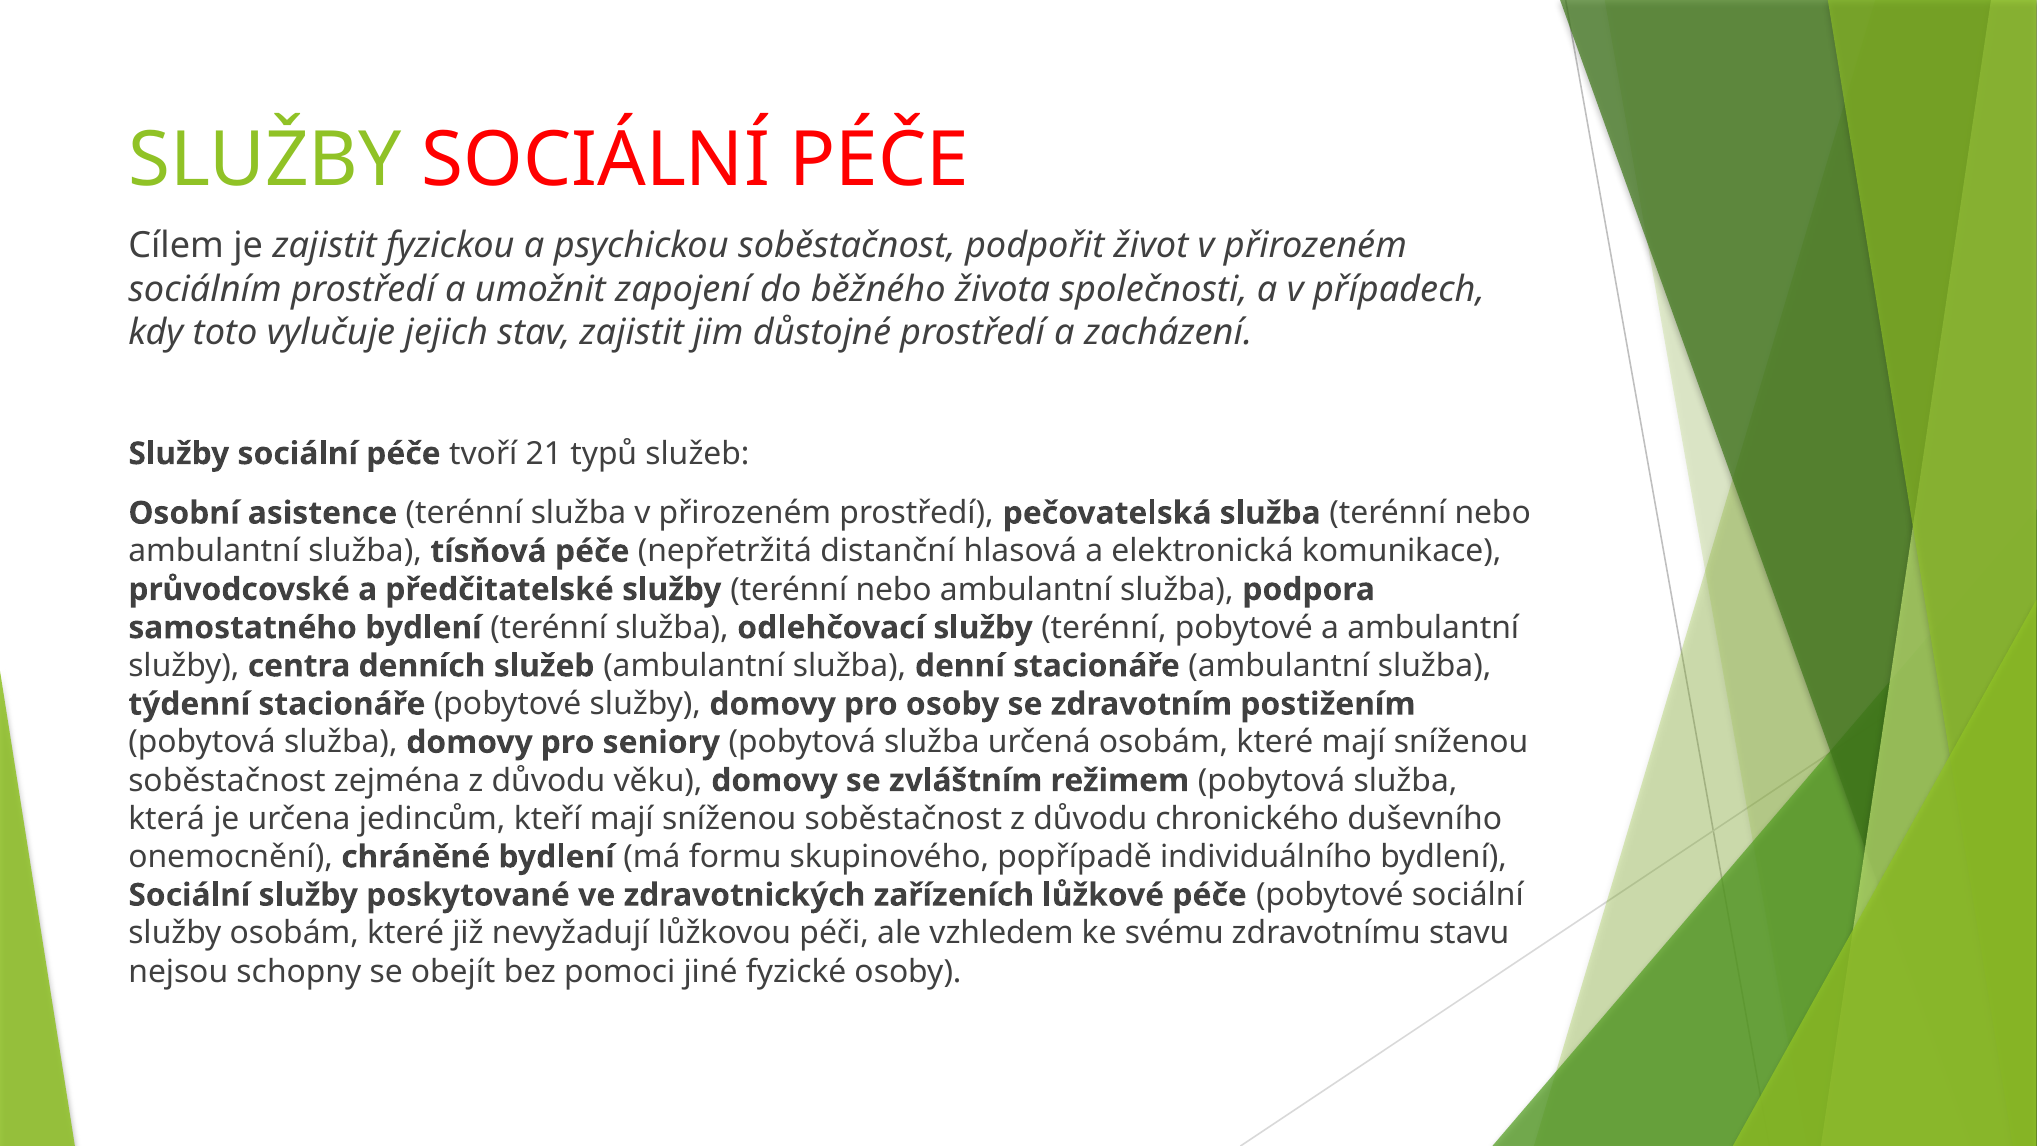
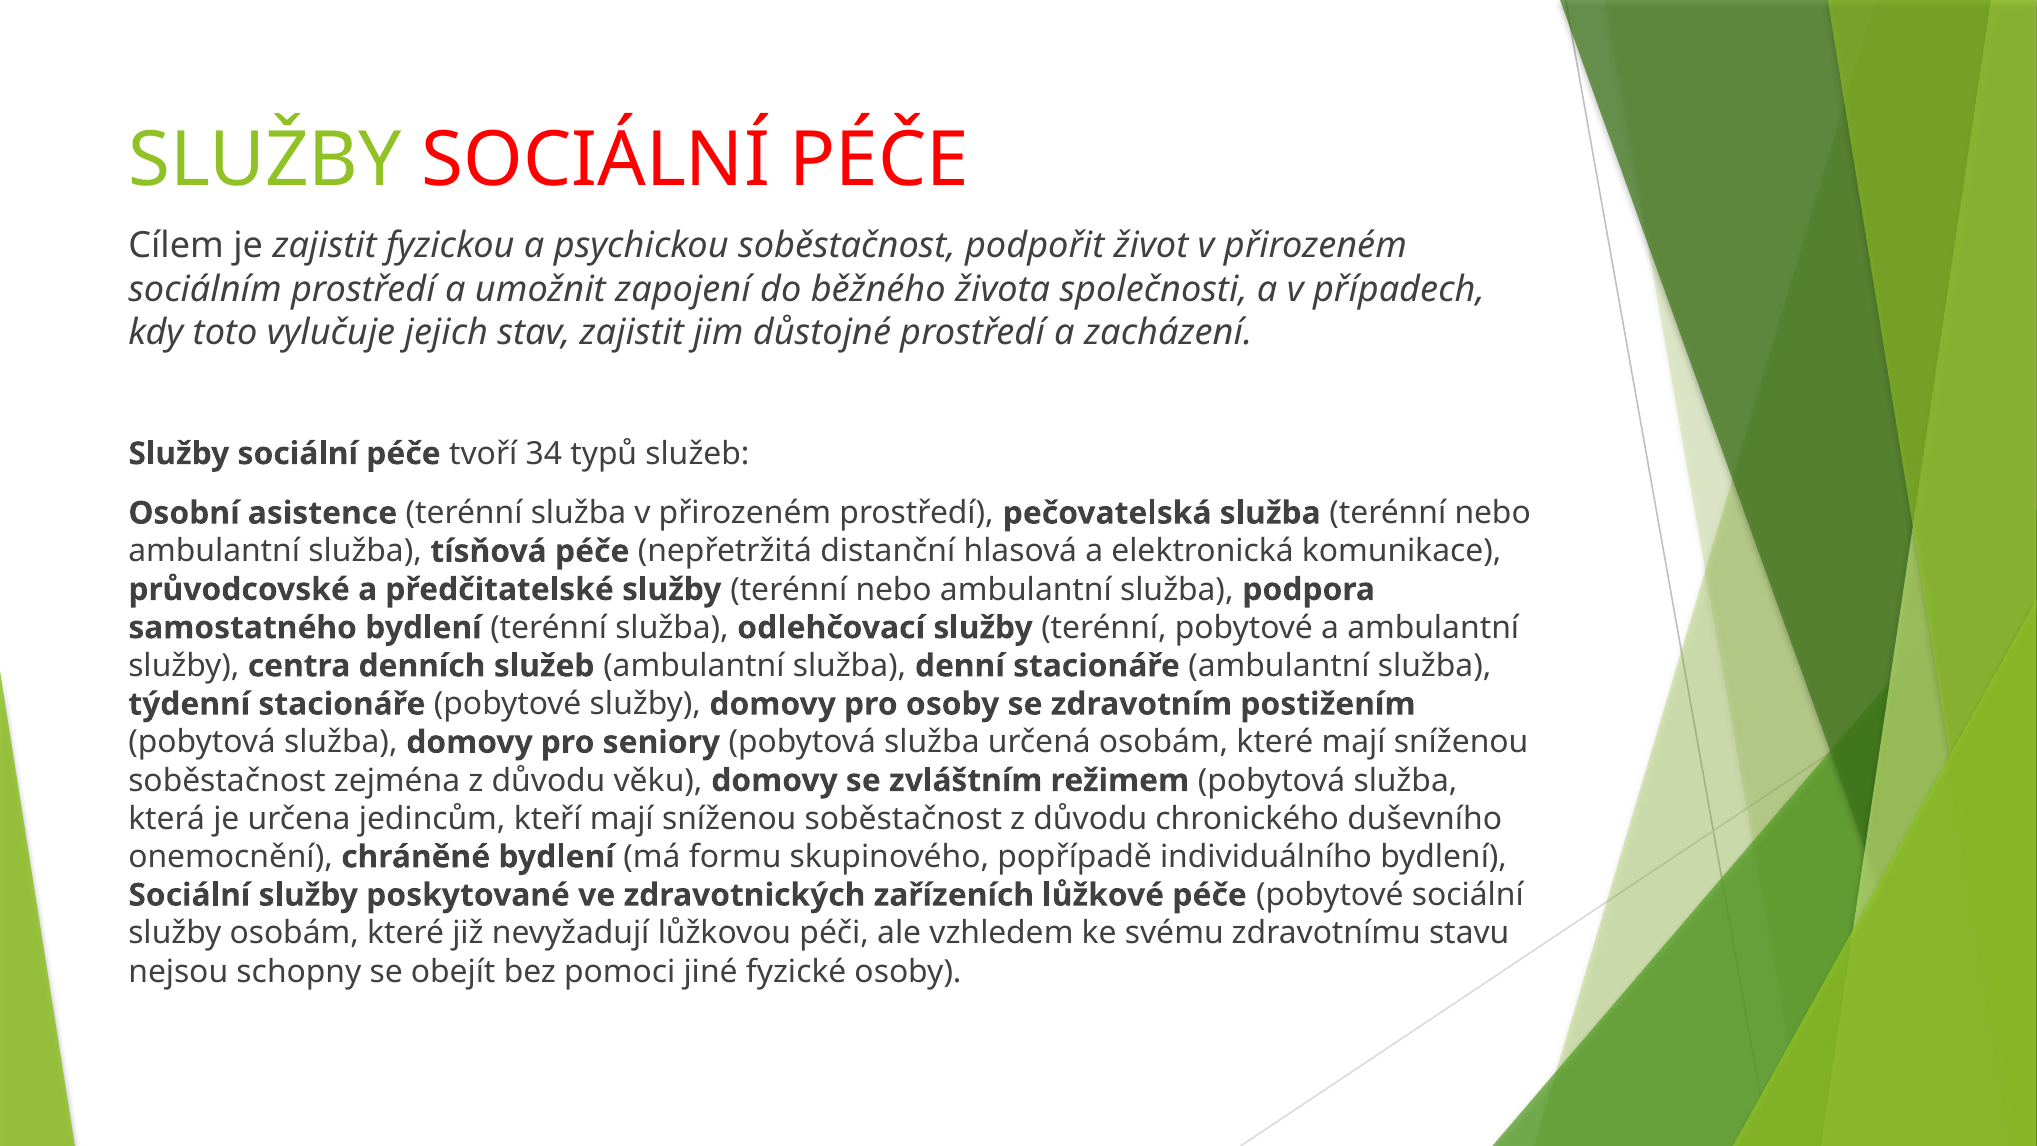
21: 21 -> 34
